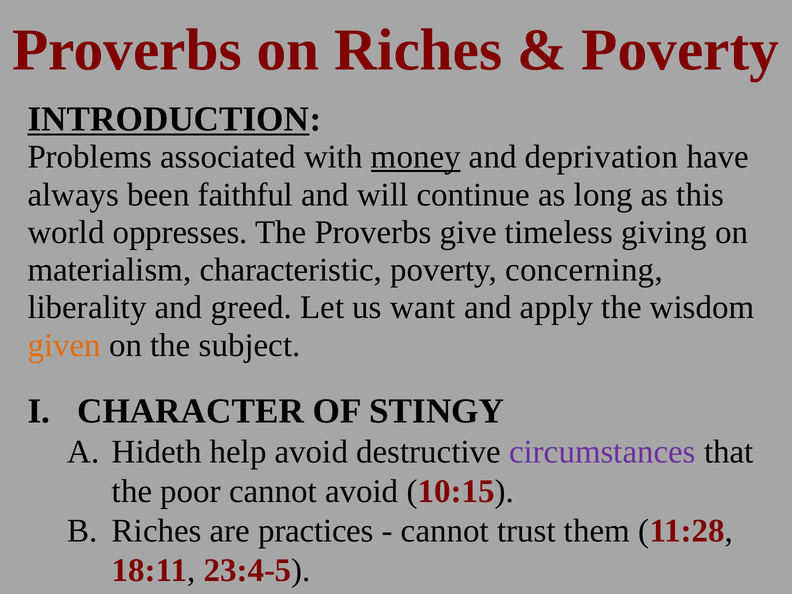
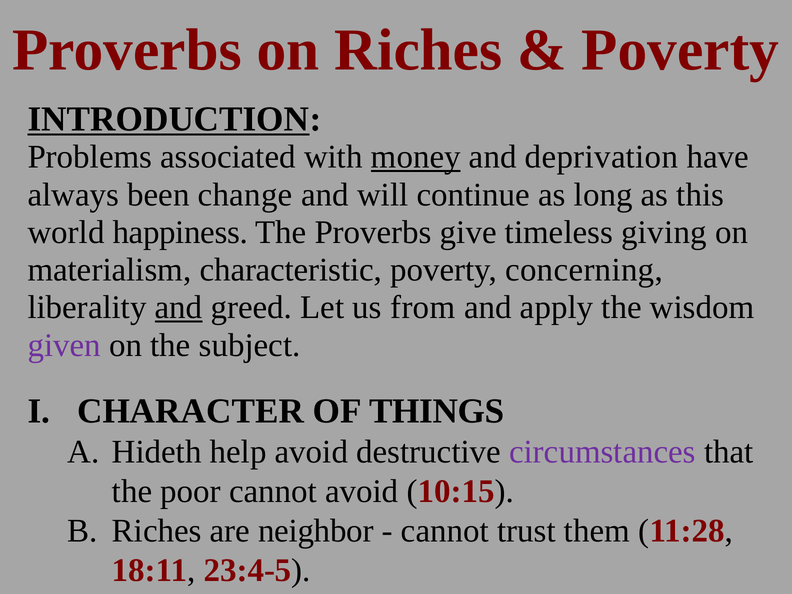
faithful: faithful -> change
oppresses: oppresses -> happiness
and at (179, 308) underline: none -> present
want: want -> from
given colour: orange -> purple
STINGY: STINGY -> THINGS
practices: practices -> neighbor
